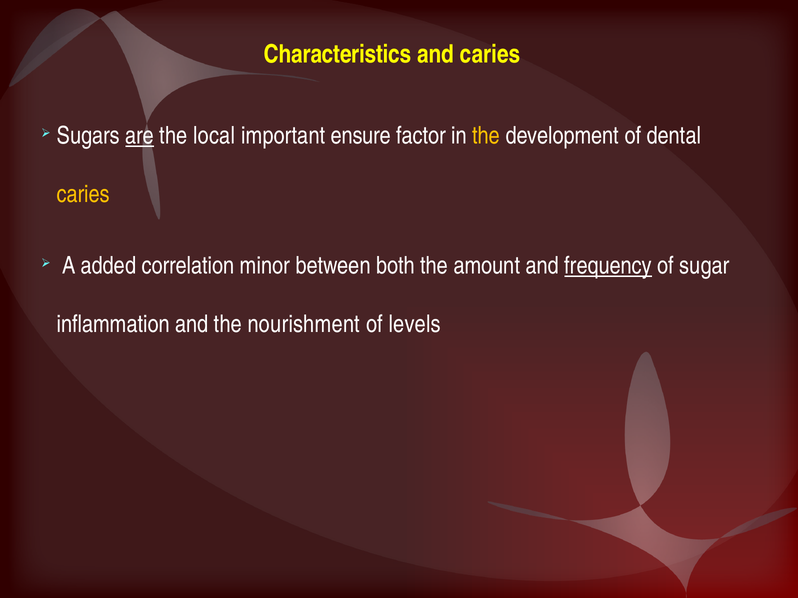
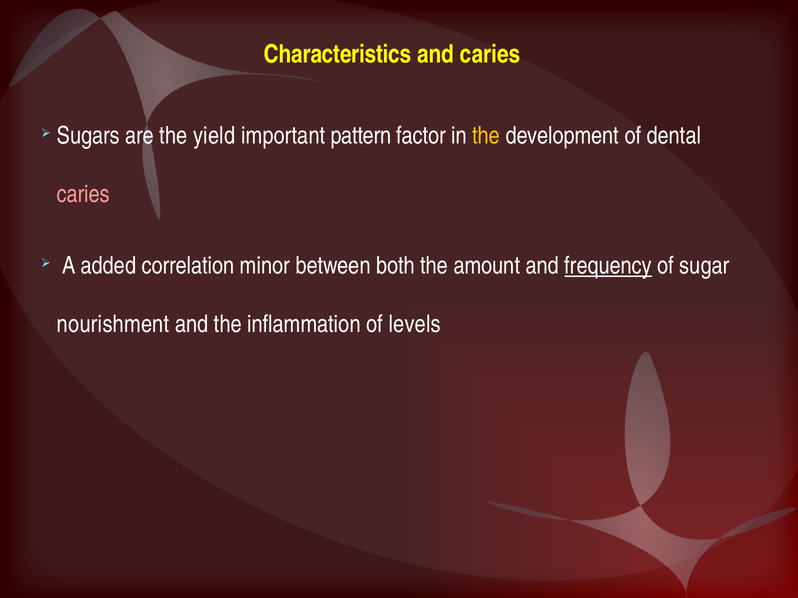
are underline: present -> none
local: local -> yield
ensure: ensure -> pattern
caries at (83, 194) colour: yellow -> pink
inflammation: inflammation -> nourishment
nourishment: nourishment -> inflammation
